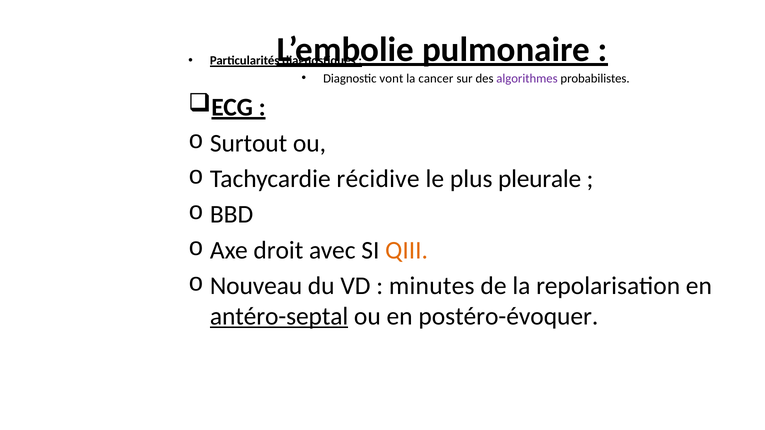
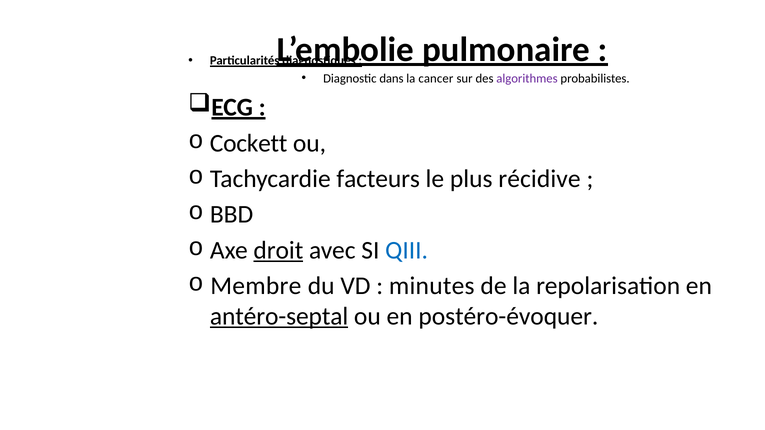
vont: vont -> dans
Surtout: Surtout -> Cockett
récidive: récidive -> facteurs
pleurale: pleurale -> récidive
droit underline: none -> present
QIII colour: orange -> blue
Nouveau: Nouveau -> Membre
